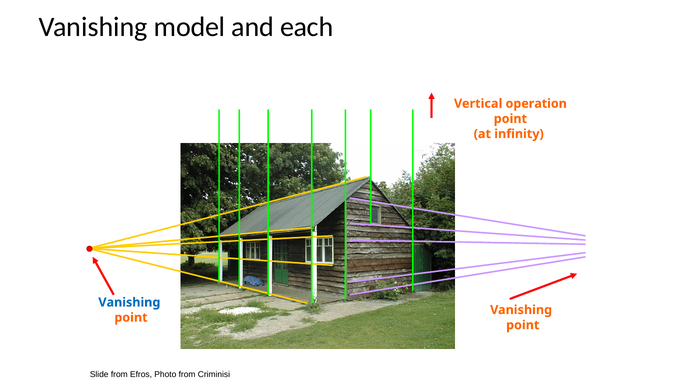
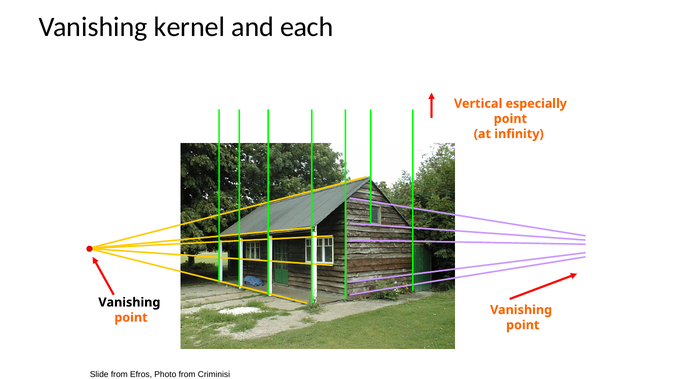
model: model -> kernel
operation: operation -> especially
Vanishing at (129, 302) colour: blue -> black
